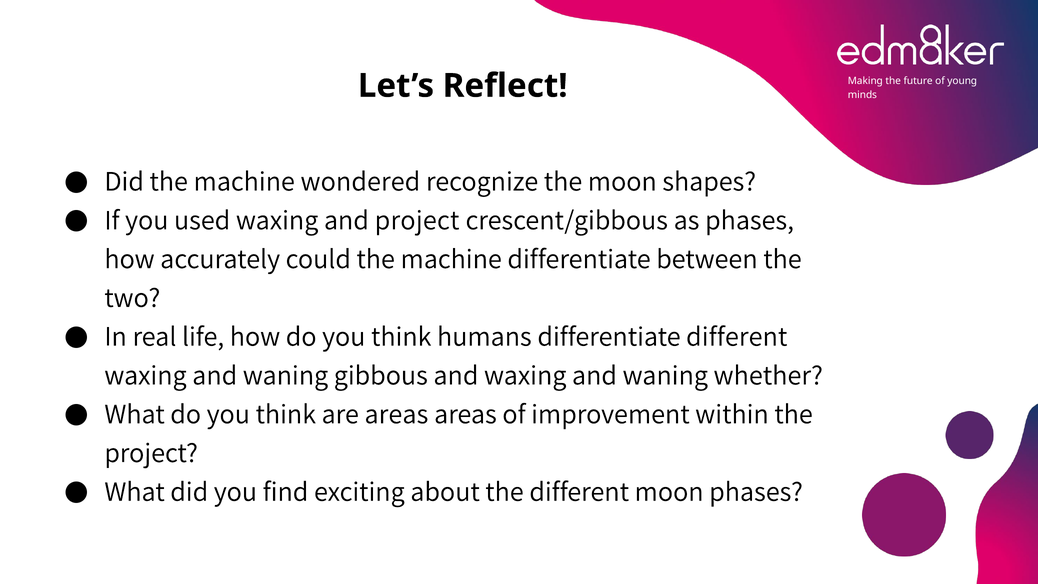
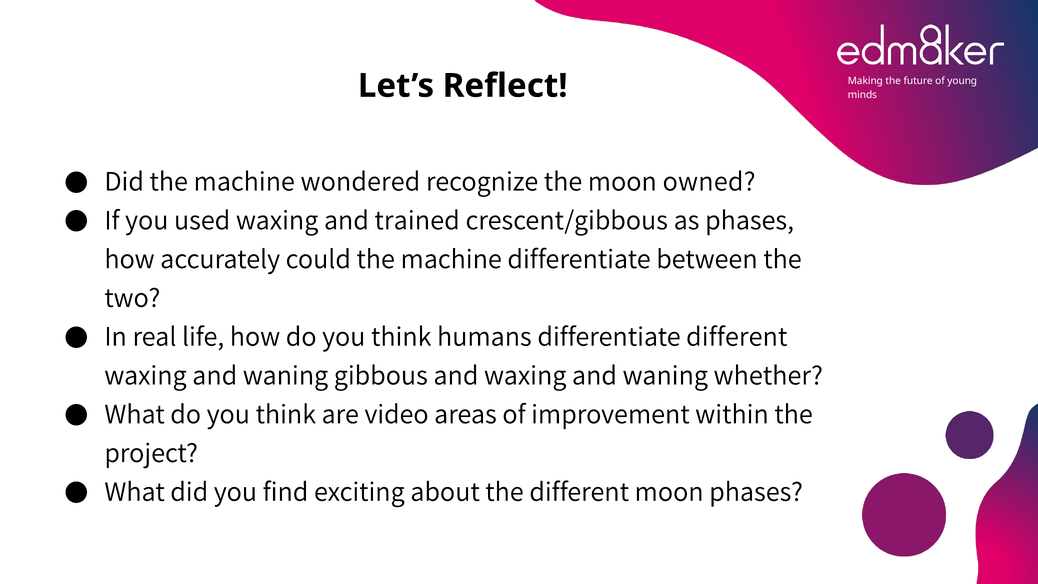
shapes: shapes -> owned
and project: project -> trained
are areas: areas -> video
